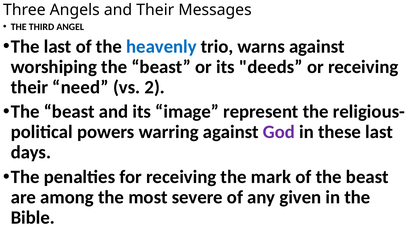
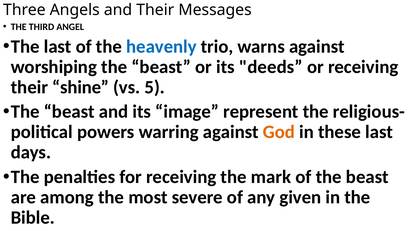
need: need -> shine
2: 2 -> 5
God colour: purple -> orange
